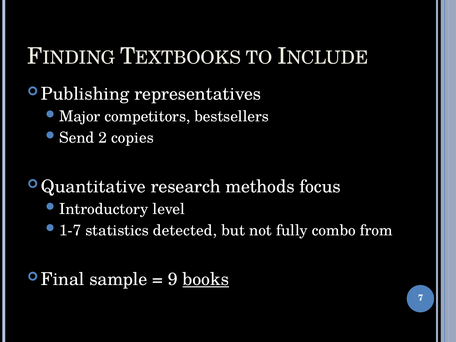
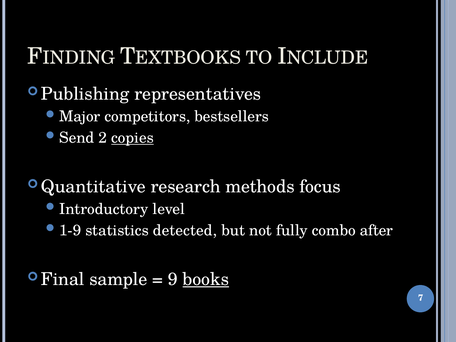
copies underline: none -> present
1-7: 1-7 -> 1-9
from: from -> after
